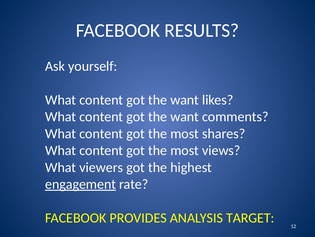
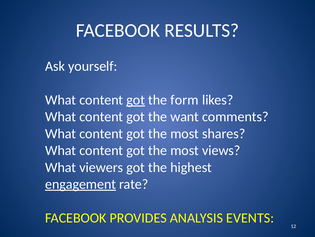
got at (136, 100) underline: none -> present
want at (185, 100): want -> form
TARGET: TARGET -> EVENTS
